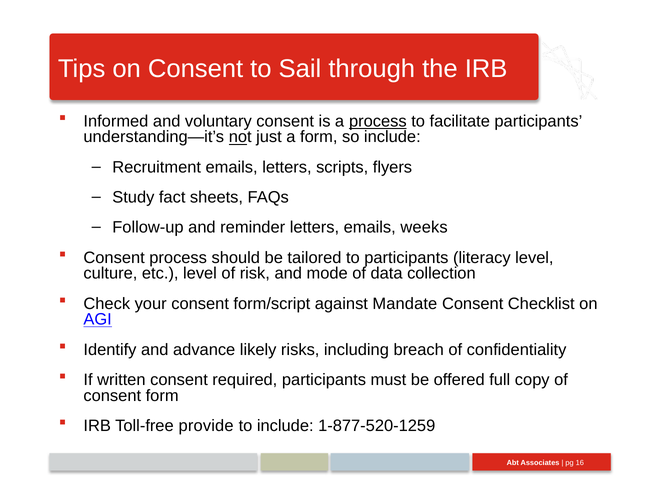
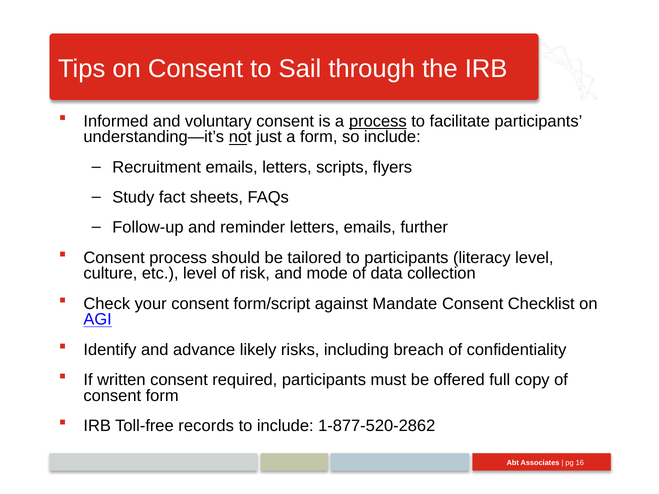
weeks: weeks -> further
provide: provide -> records
1-877-520-1259: 1-877-520-1259 -> 1-877-520-2862
